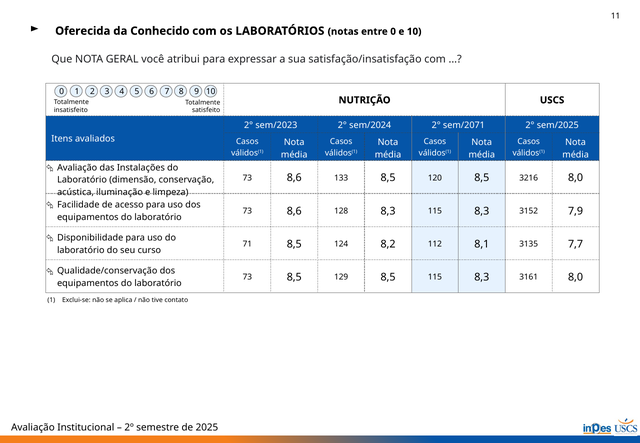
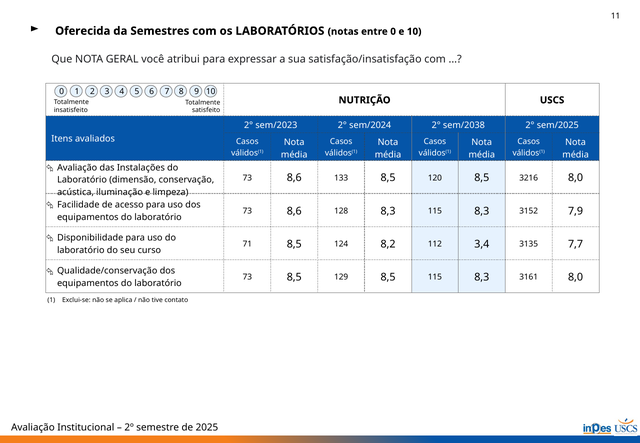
Conhecido: Conhecido -> Semestres
sem/2071: sem/2071 -> sem/2038
8,1: 8,1 -> 3,4
